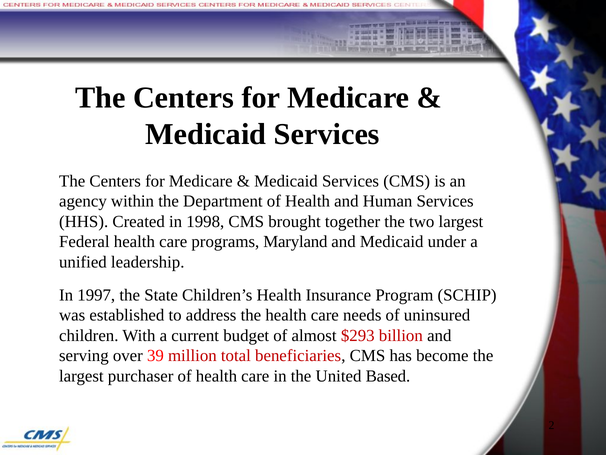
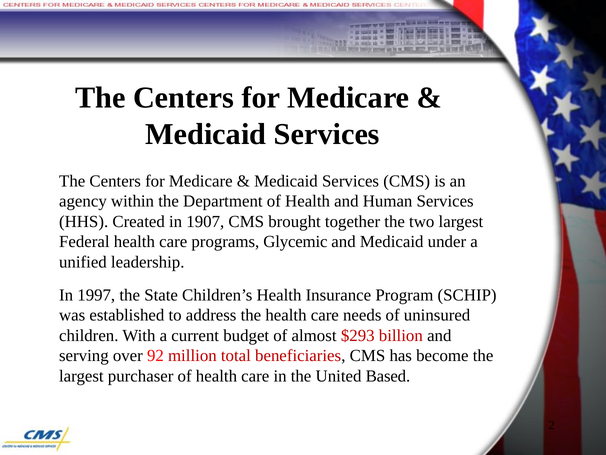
1998: 1998 -> 1907
Maryland: Maryland -> Glycemic
39: 39 -> 92
